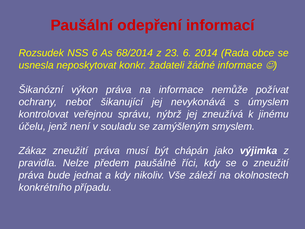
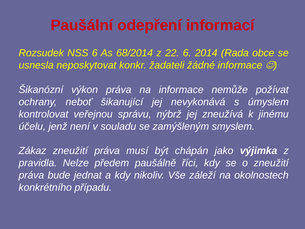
23: 23 -> 22
